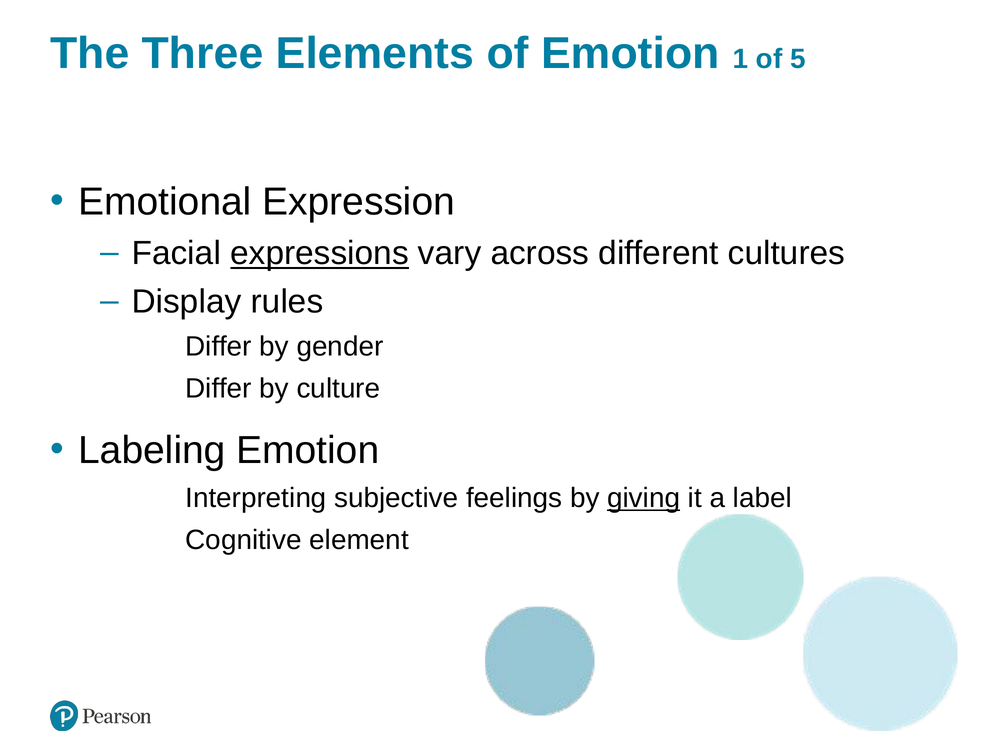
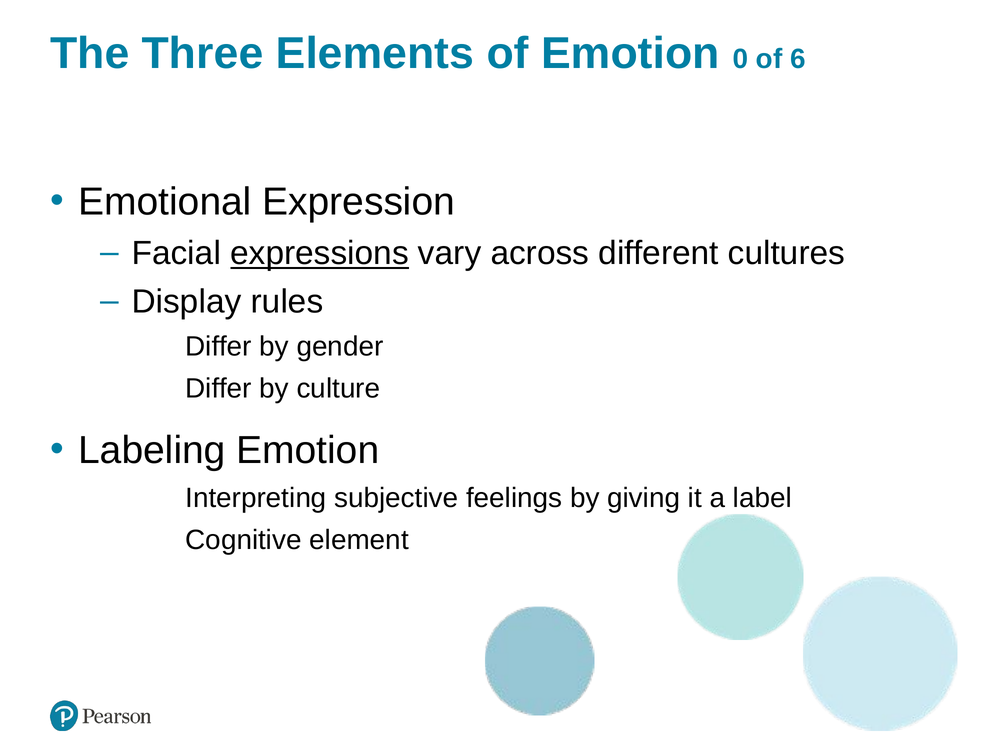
1: 1 -> 0
5: 5 -> 6
giving underline: present -> none
